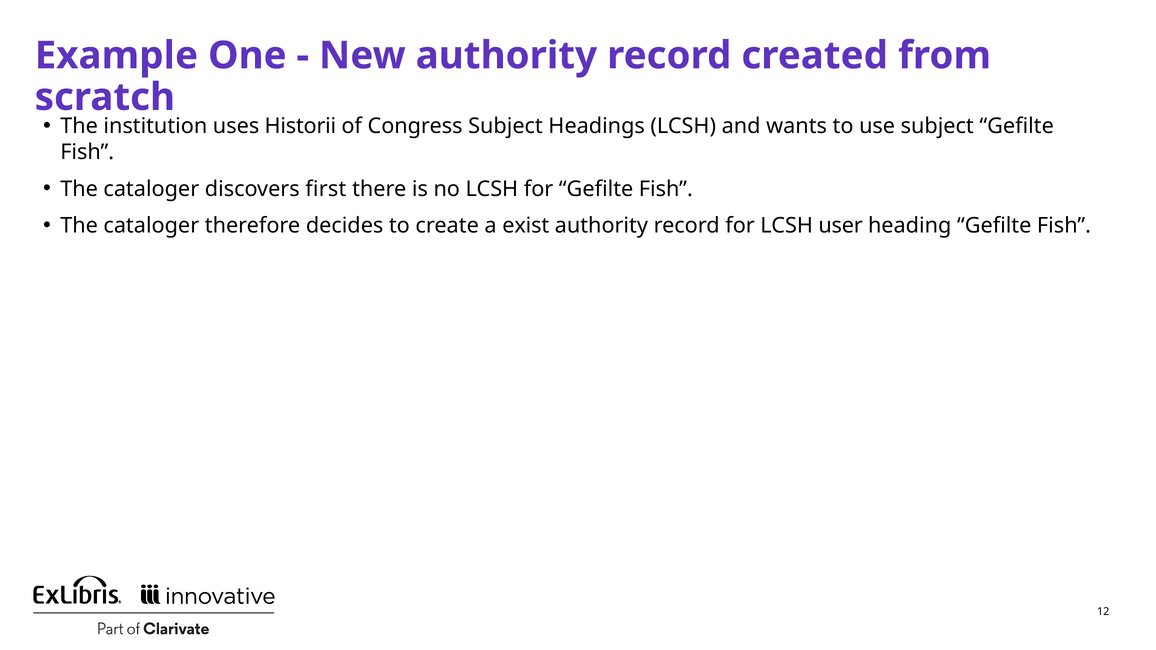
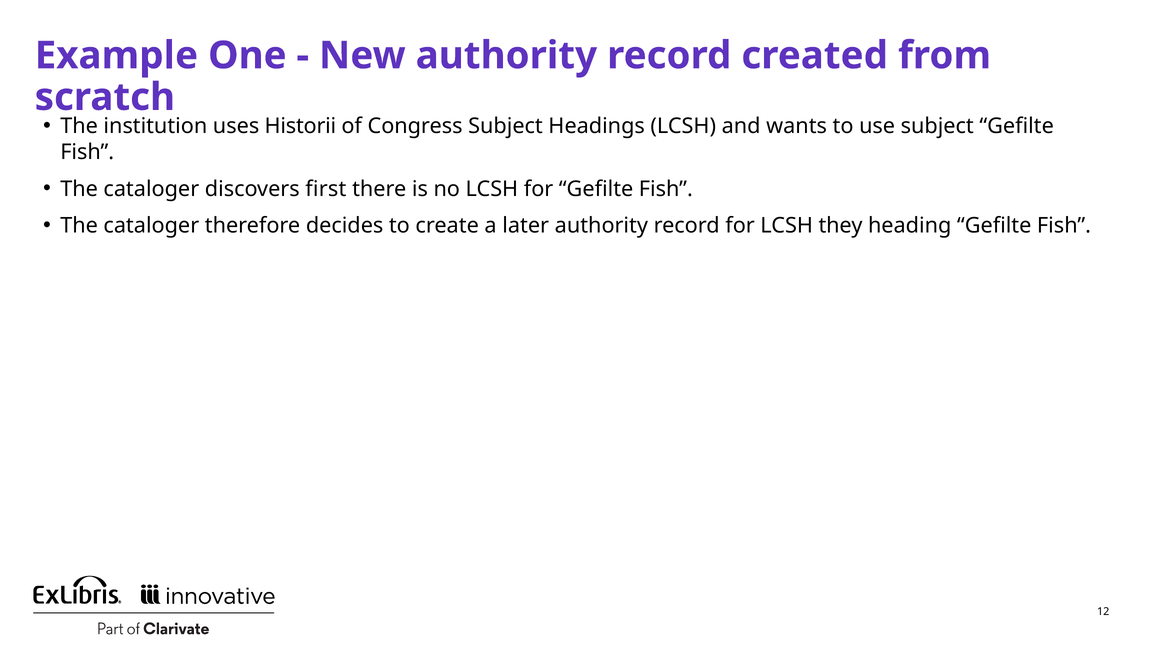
exist: exist -> later
user: user -> they
